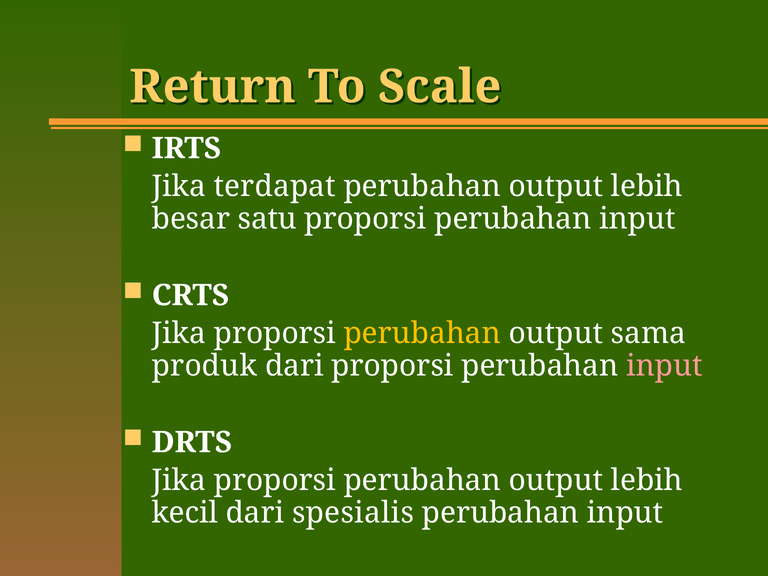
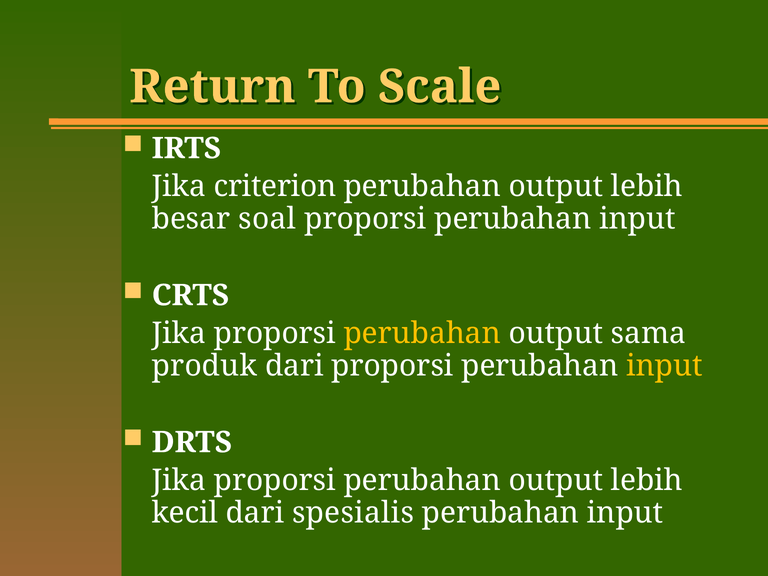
terdapat: terdapat -> criterion
satu: satu -> soal
input at (664, 366) colour: pink -> yellow
